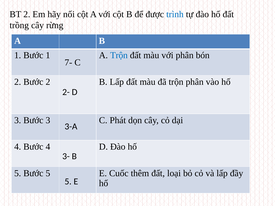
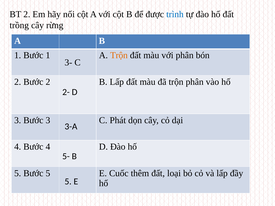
Trộn at (119, 55) colour: blue -> orange
7-: 7- -> 3-
3-: 3- -> 5-
